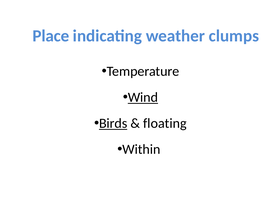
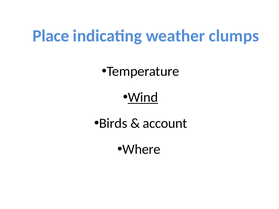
Birds underline: present -> none
floating: floating -> account
Within: Within -> Where
